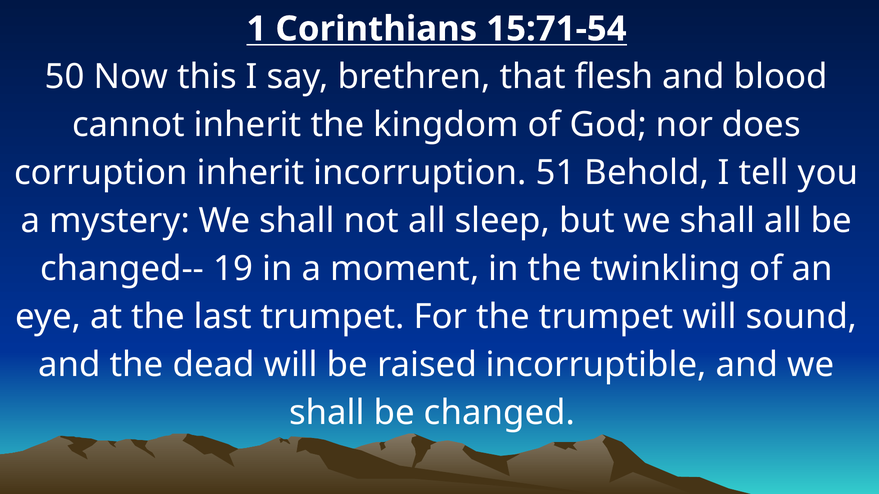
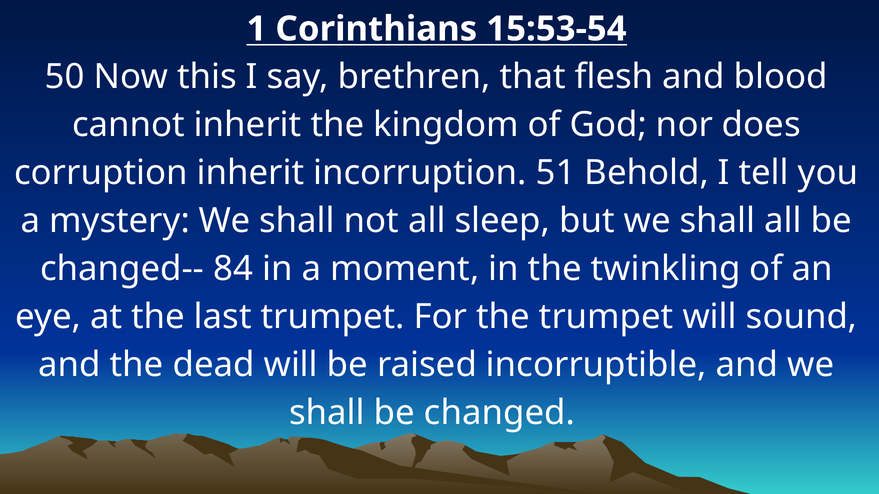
15:71-54: 15:71-54 -> 15:53-54
19: 19 -> 84
